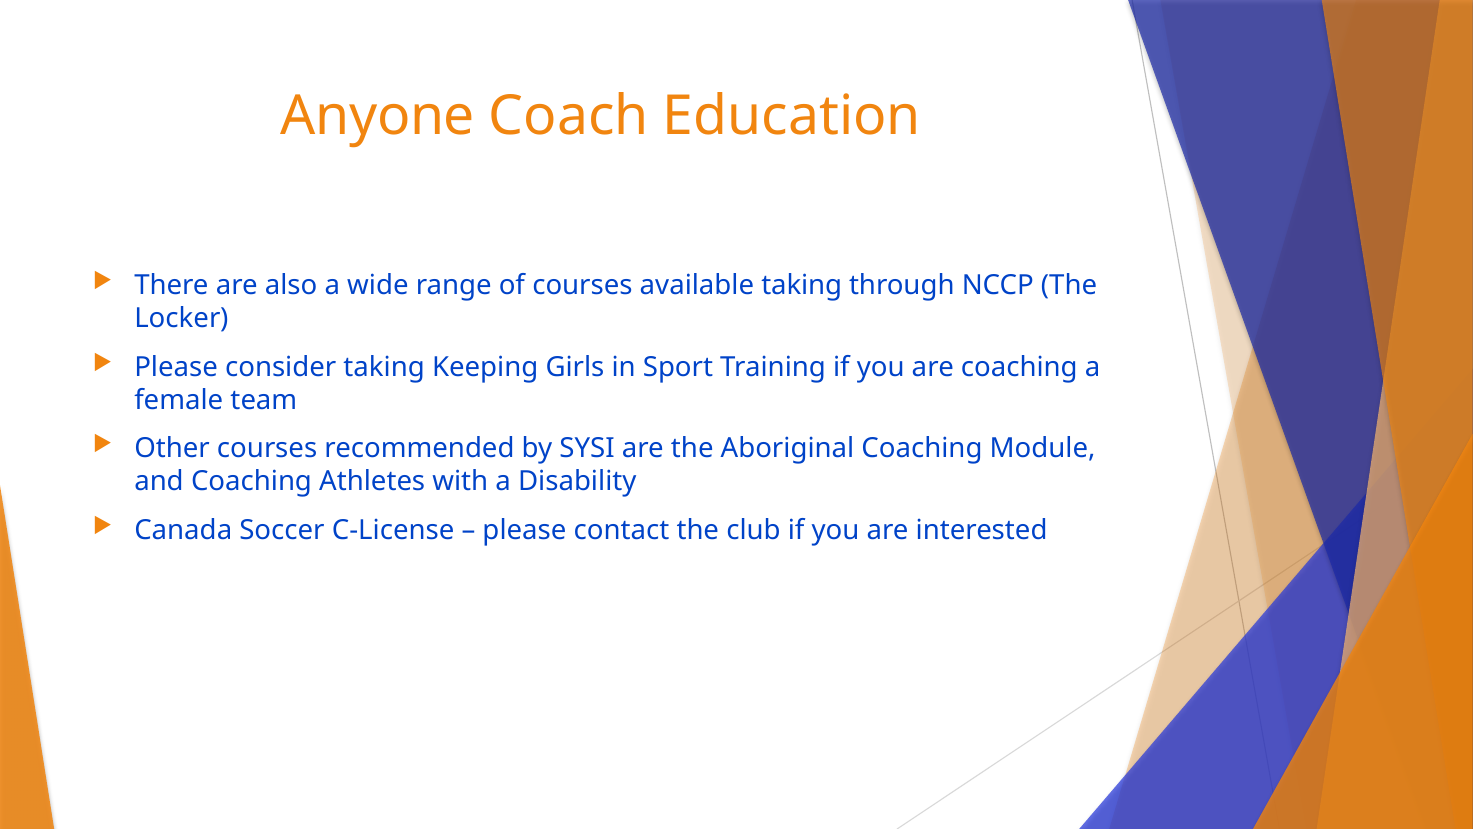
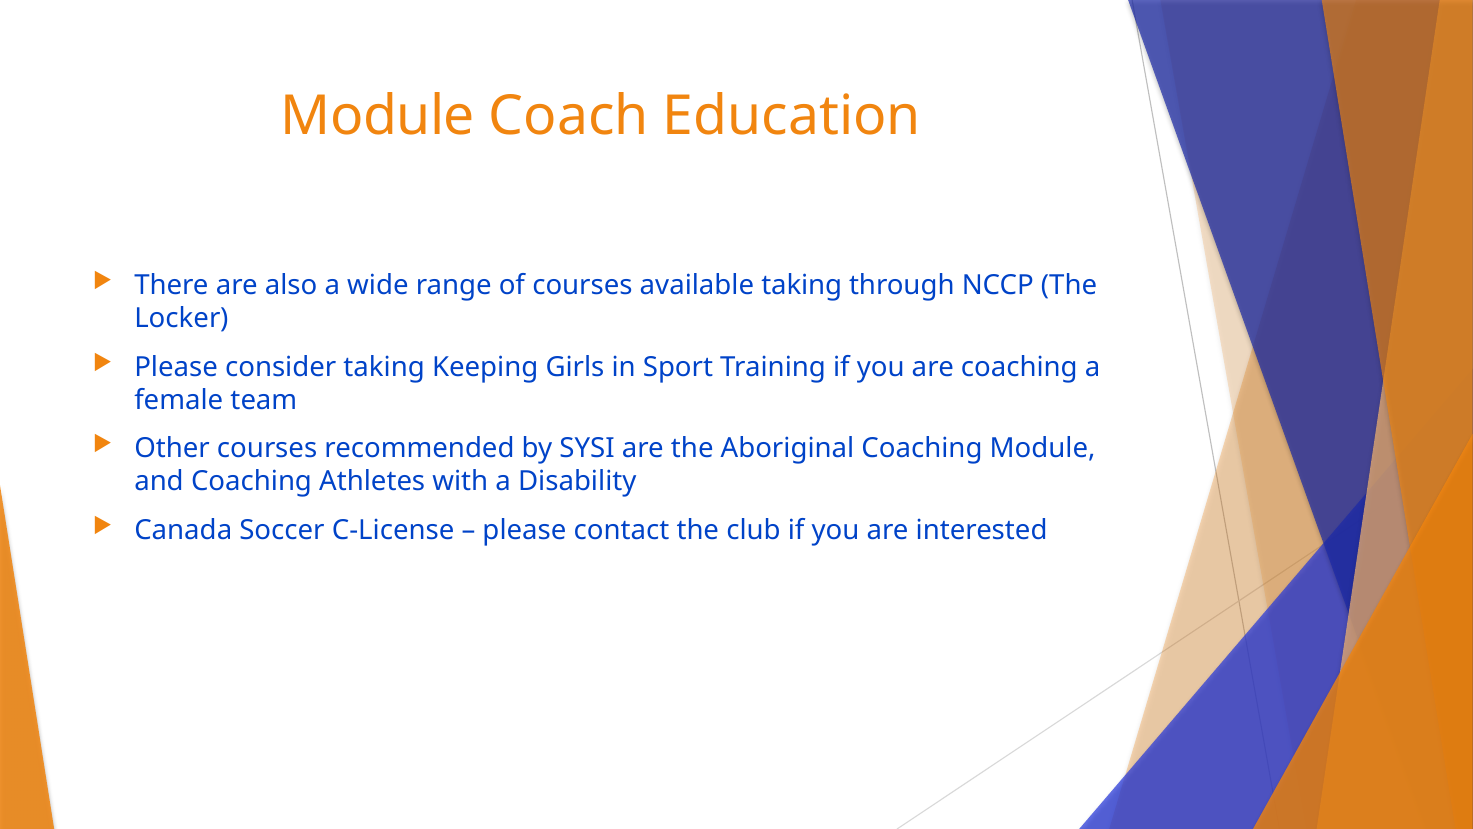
Anyone at (378, 116): Anyone -> Module
